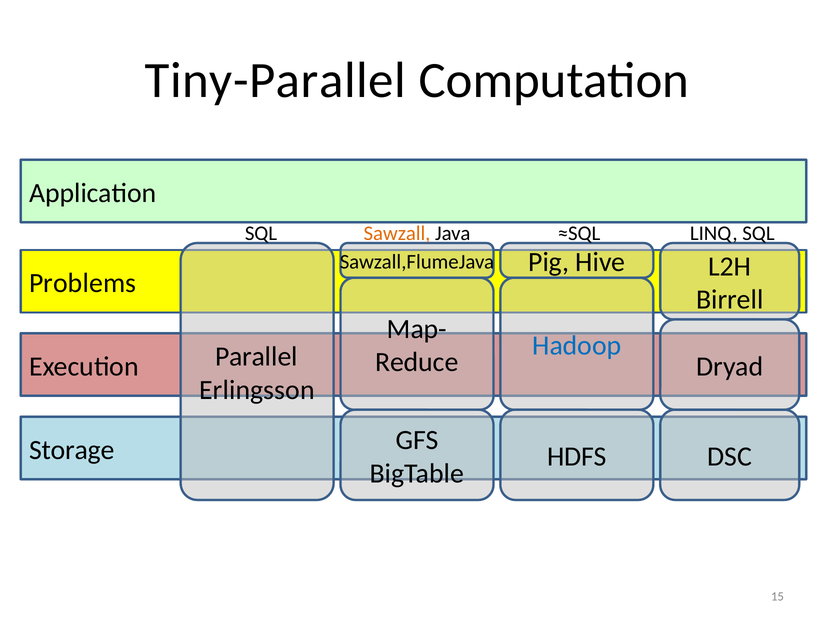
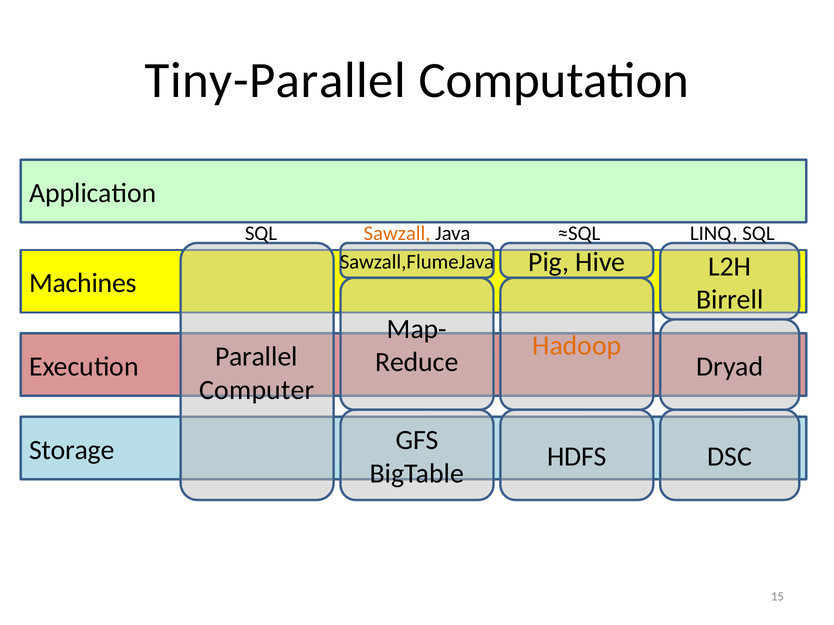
Problems: Problems -> Machines
Hadoop colour: blue -> orange
Erlingsson: Erlingsson -> Computer
